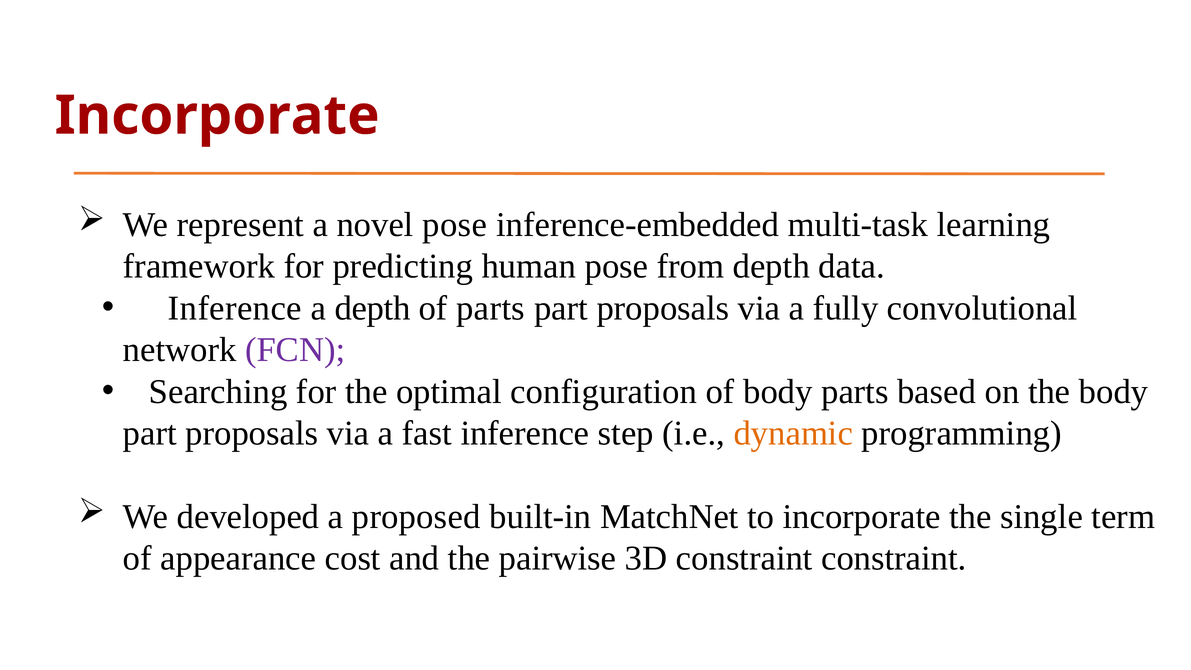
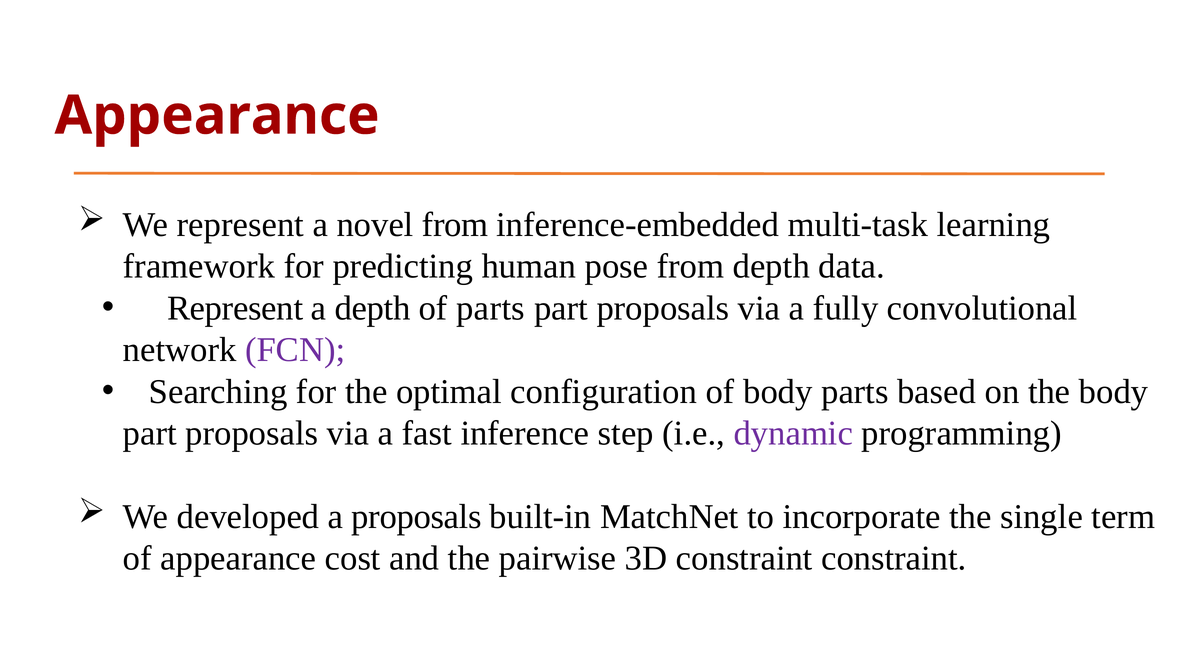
Incorporate at (217, 116): Incorporate -> Appearance
novel pose: pose -> from
Inference at (235, 308): Inference -> Represent
dynamic colour: orange -> purple
a proposed: proposed -> proposals
